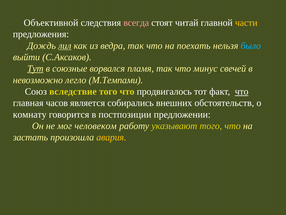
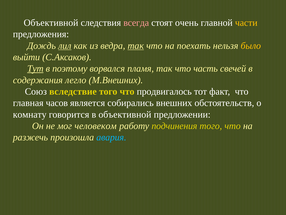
читай: читай -> очень
так at (136, 46) underline: none -> present
было colour: light blue -> yellow
союзные: союзные -> поэтому
минус: минус -> часть
невозможно: невозможно -> содержания
М.Темпами: М.Темпами -> М.Внешних
что at (242, 91) underline: present -> none
в постпозиции: постпозиции -> объективной
указывают: указывают -> подчинения
застать: застать -> разжечь
авария colour: yellow -> light blue
